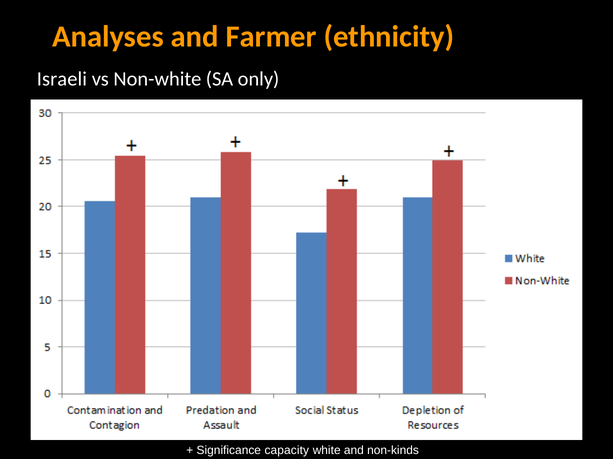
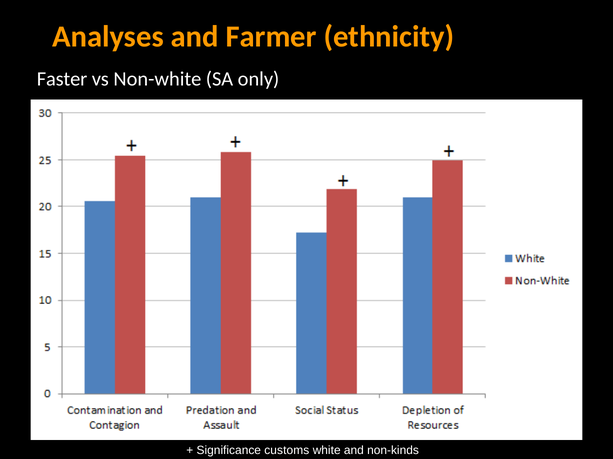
Israeli: Israeli -> Faster
capacity: capacity -> customs
